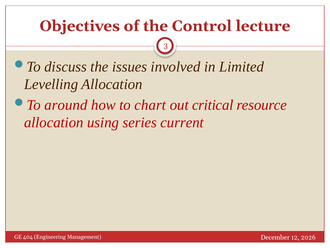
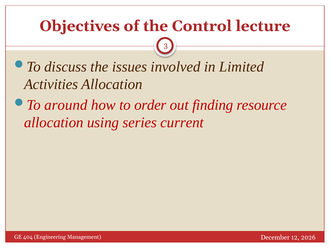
Levelling: Levelling -> Activities
chart: chart -> order
critical: critical -> finding
